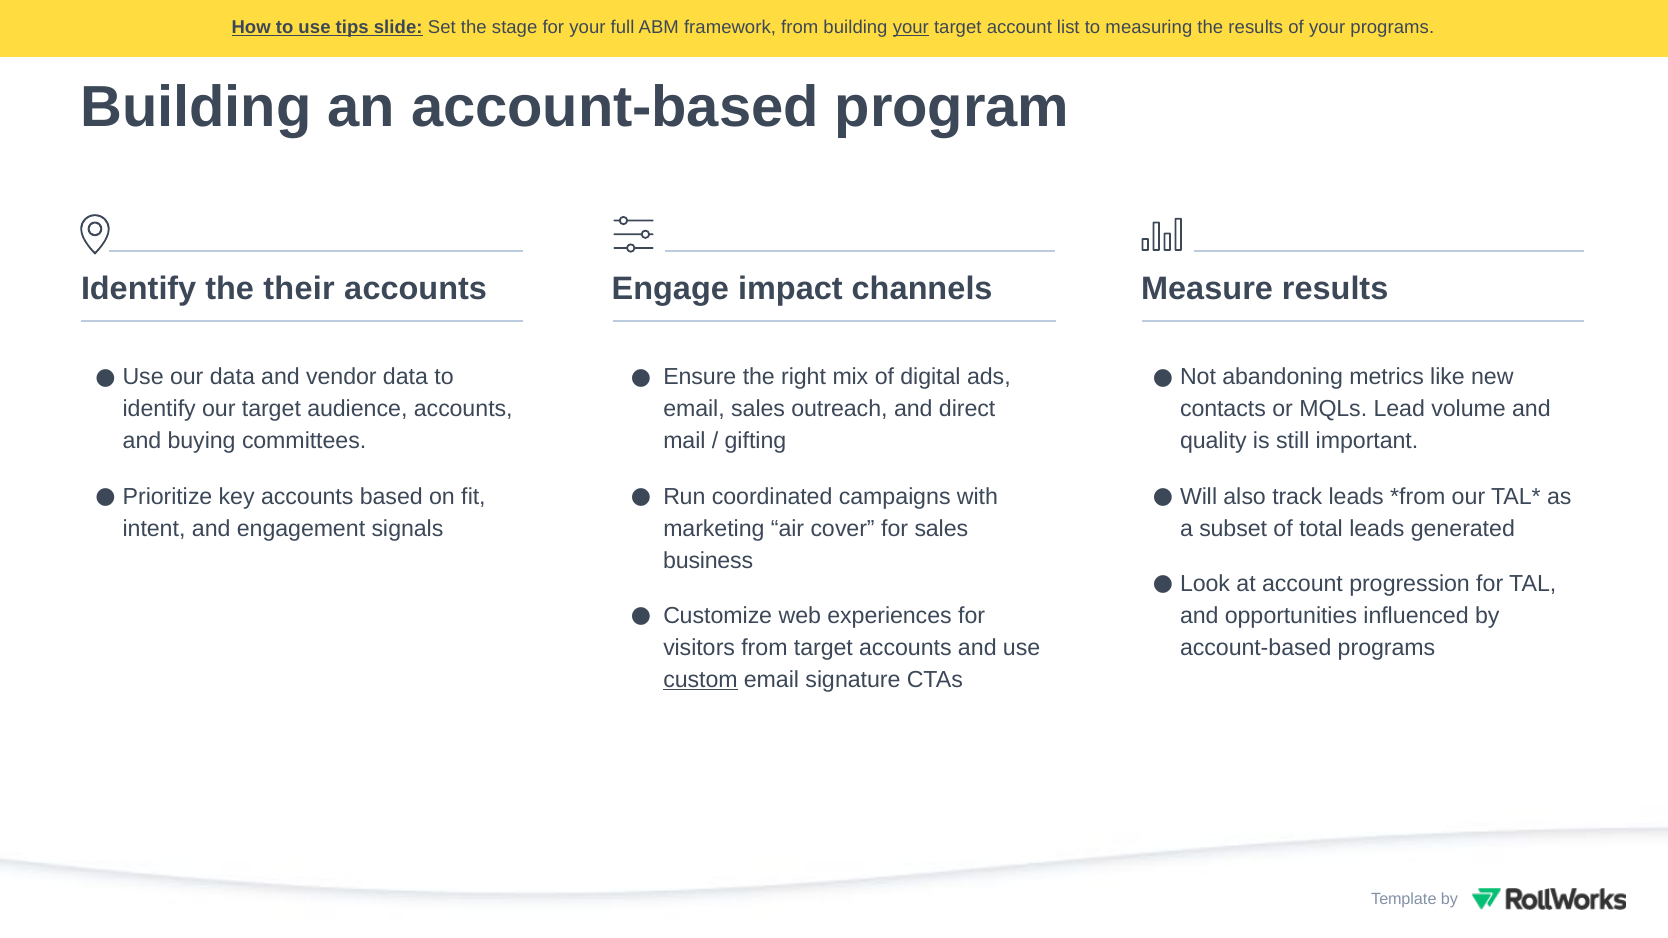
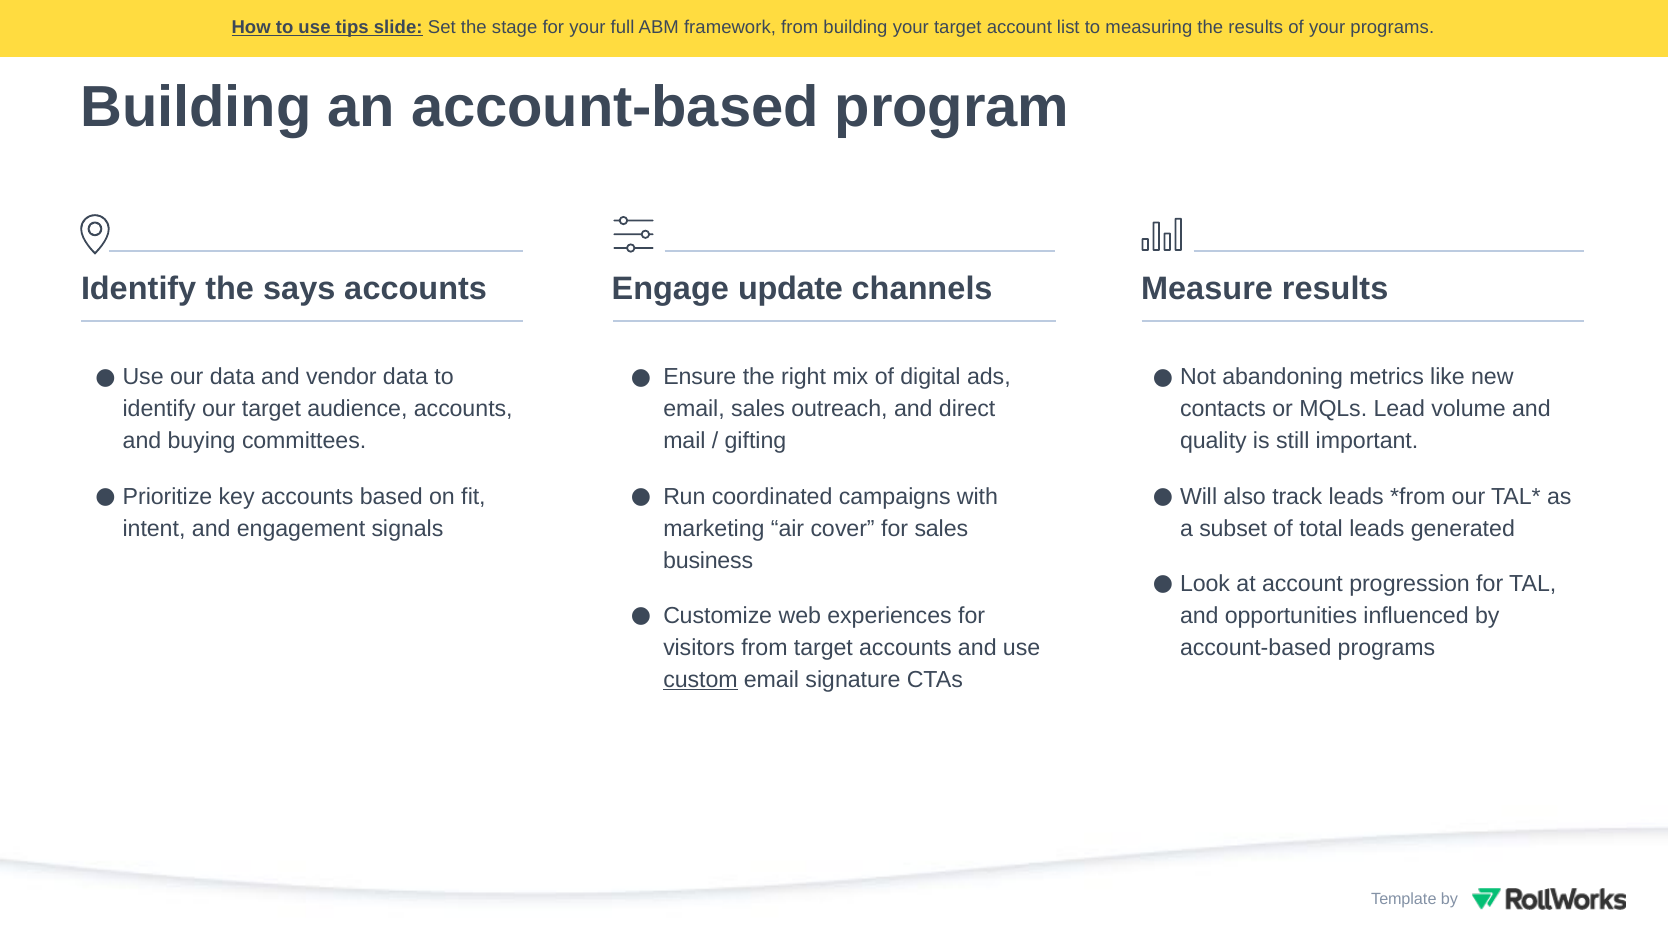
your at (911, 28) underline: present -> none
their: their -> says
impact: impact -> update
